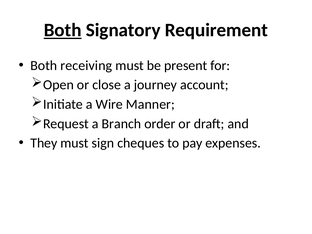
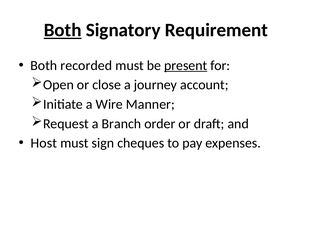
receiving: receiving -> recorded
present underline: none -> present
They: They -> Host
